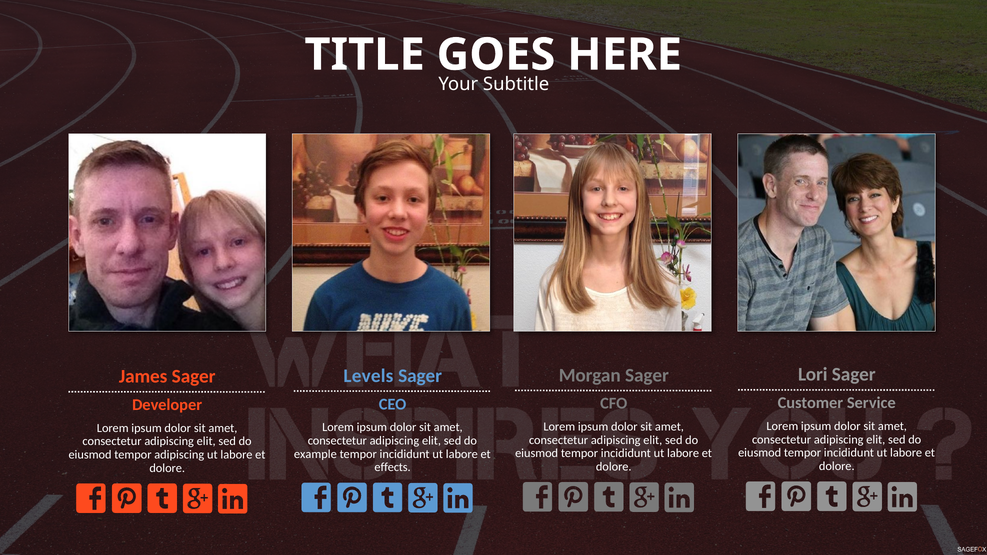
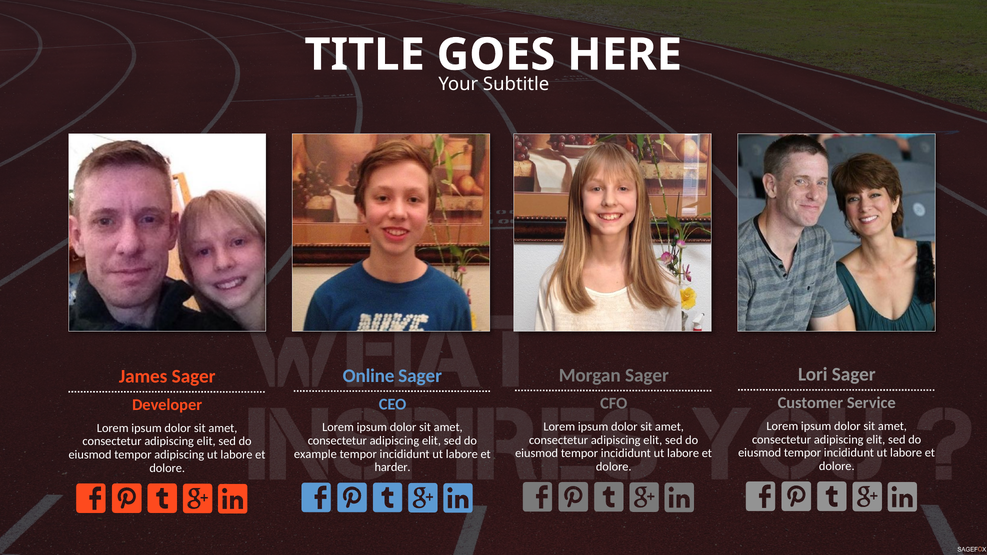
Levels: Levels -> Online
effects: effects -> harder
